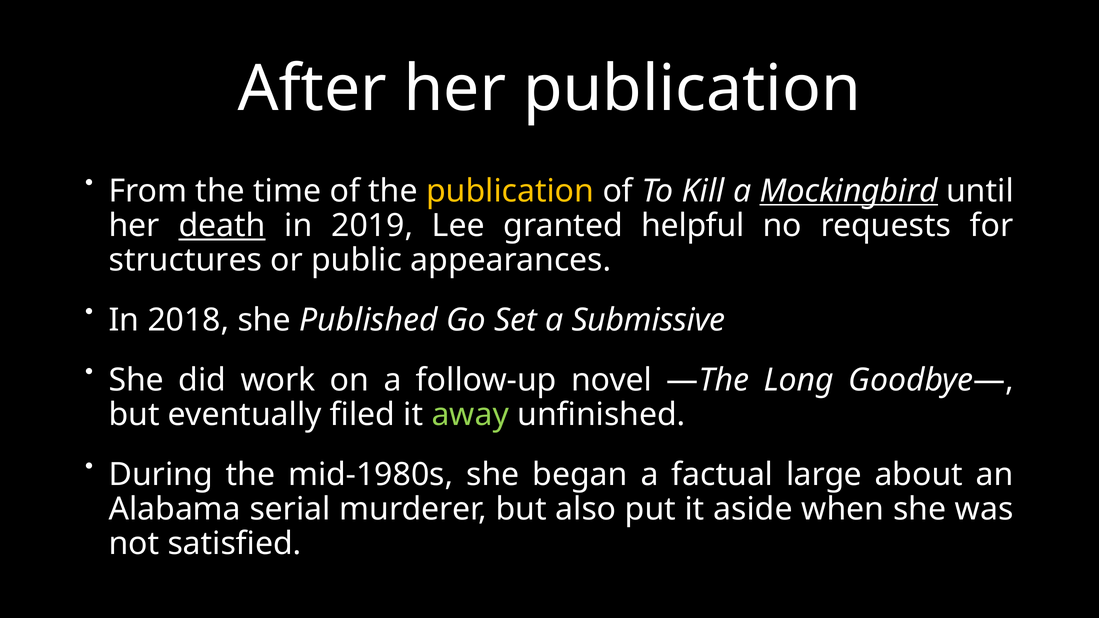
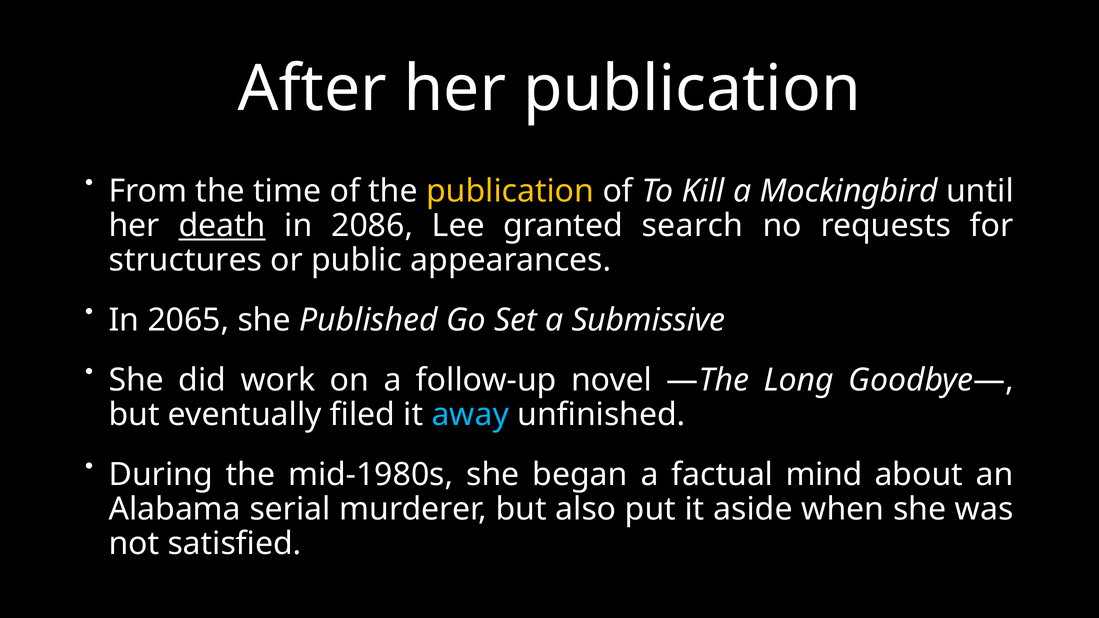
Mockingbird underline: present -> none
2019: 2019 -> 2086
helpful: helpful -> search
2018: 2018 -> 2065
away colour: light green -> light blue
large: large -> mind
